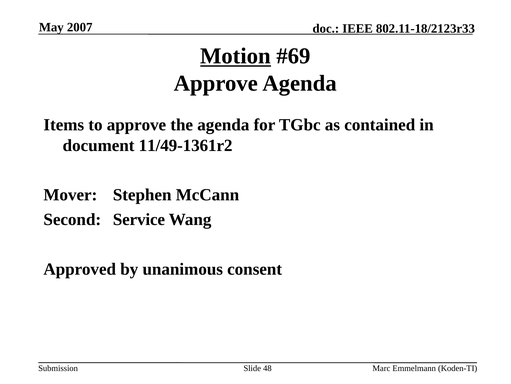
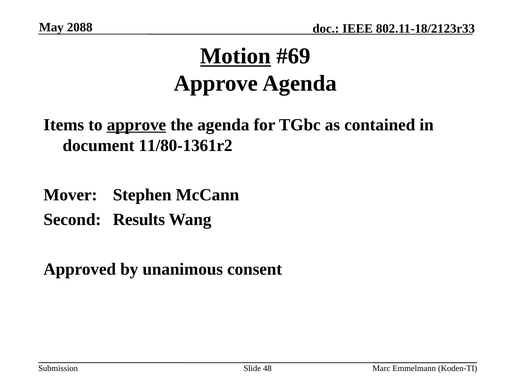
2007: 2007 -> 2088
approve at (136, 125) underline: none -> present
11/49-1361r2: 11/49-1361r2 -> 11/80-1361r2
Service: Service -> Results
